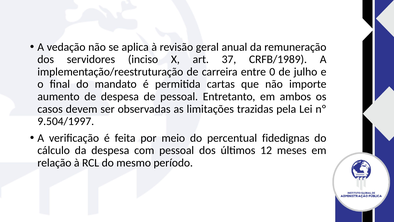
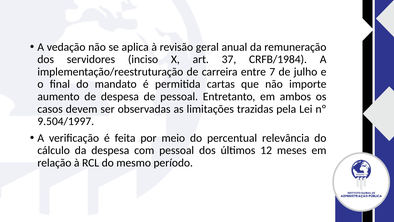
CRFB/1989: CRFB/1989 -> CRFB/1984
0: 0 -> 7
fidedignas: fidedignas -> relevância
